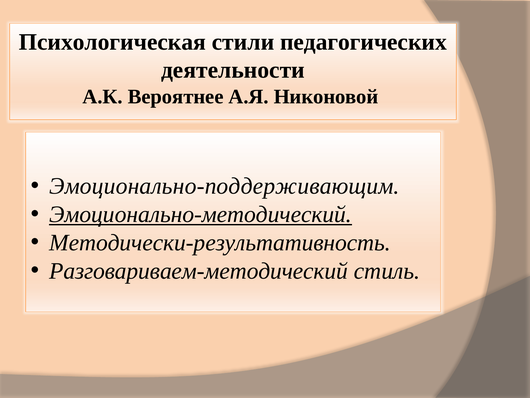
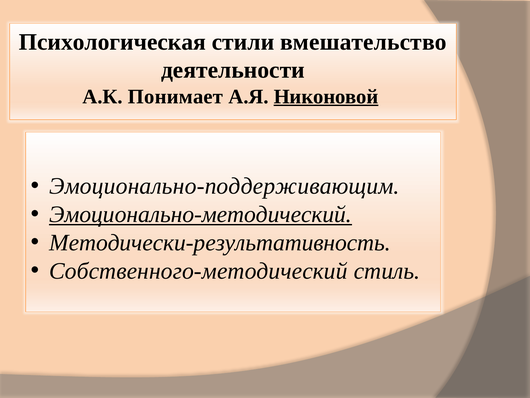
педагогических: педагогических -> вмешательство
Вероятнее: Вероятнее -> Понимает
Никоновой underline: none -> present
Разговариваем-методический: Разговариваем-методический -> Собственного-методический
